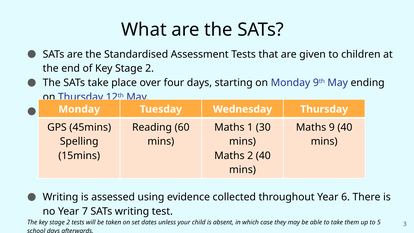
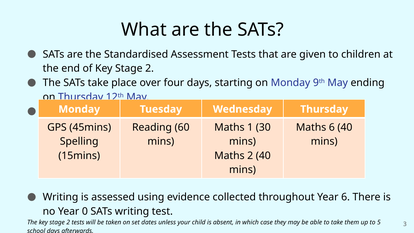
Maths 9: 9 -> 6
7: 7 -> 0
